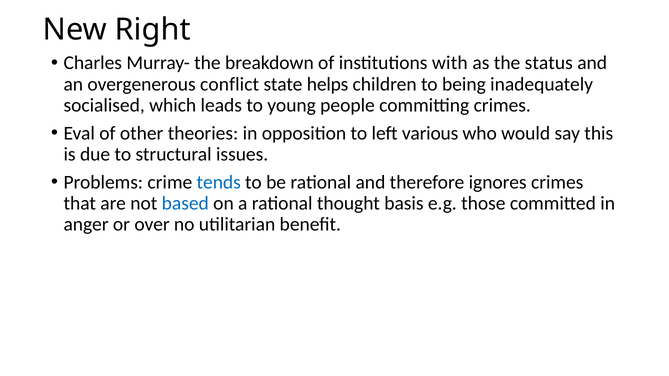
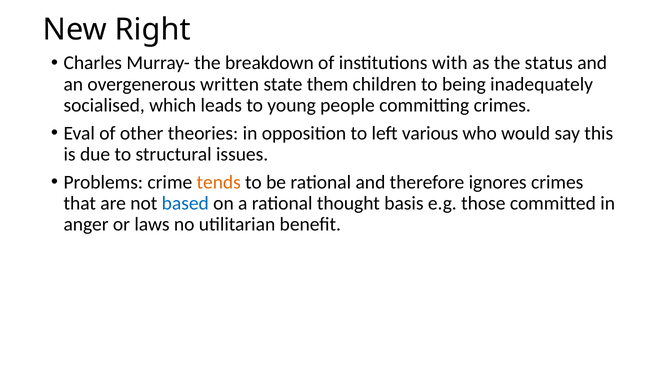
conflict: conflict -> written
helps: helps -> them
tends colour: blue -> orange
over: over -> laws
